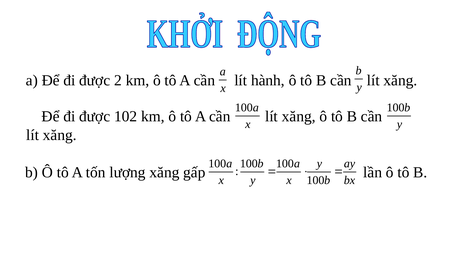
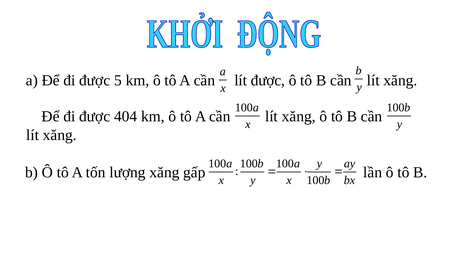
2: 2 -> 5
lít hành: hành -> được
102: 102 -> 404
